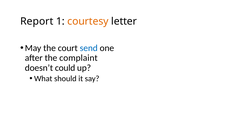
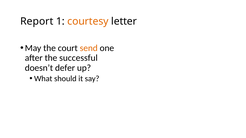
send colour: blue -> orange
complaint: complaint -> successful
could: could -> defer
